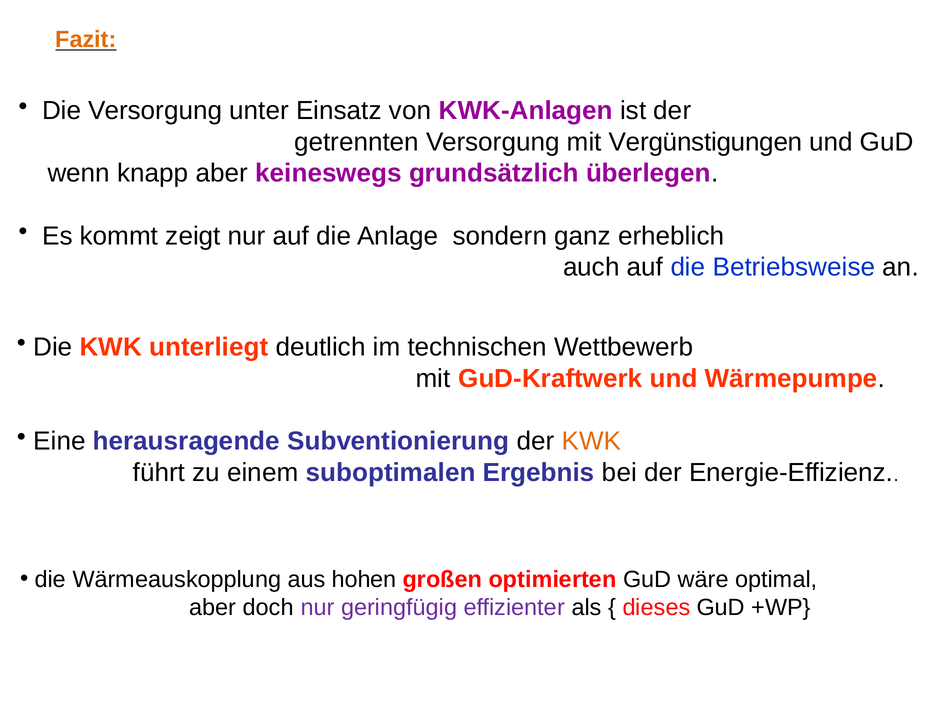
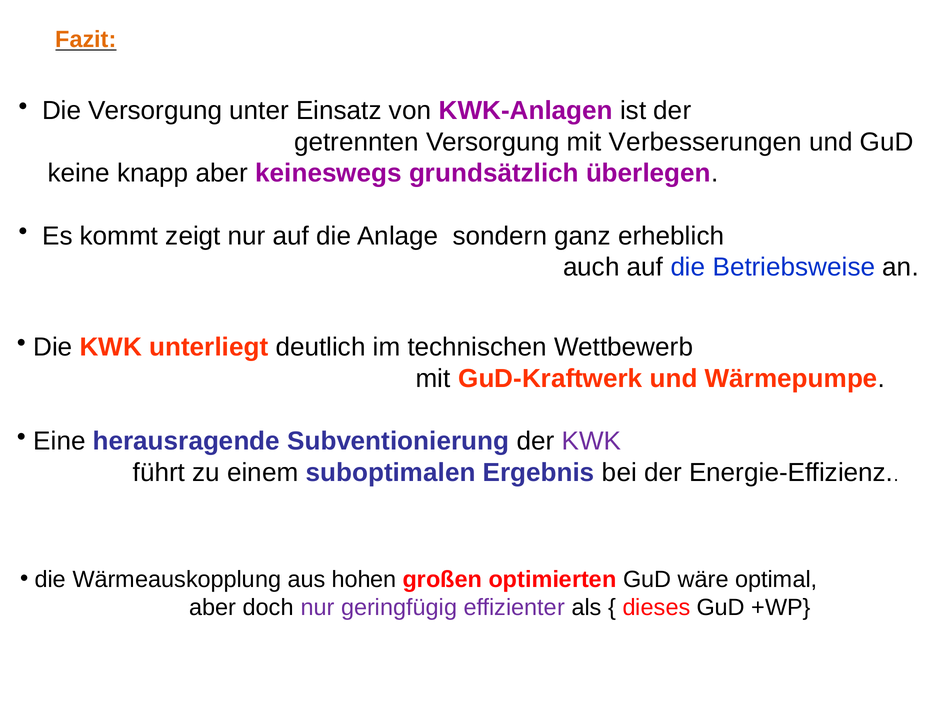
Vergünstigungen: Vergünstigungen -> Verbesserungen
wenn: wenn -> keine
KWK at (592, 441) colour: orange -> purple
